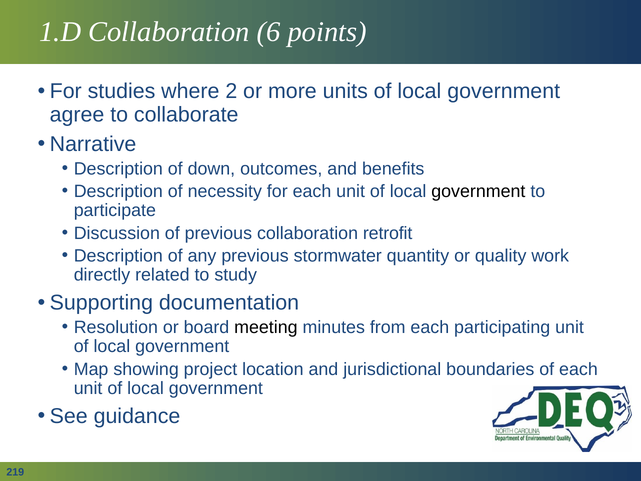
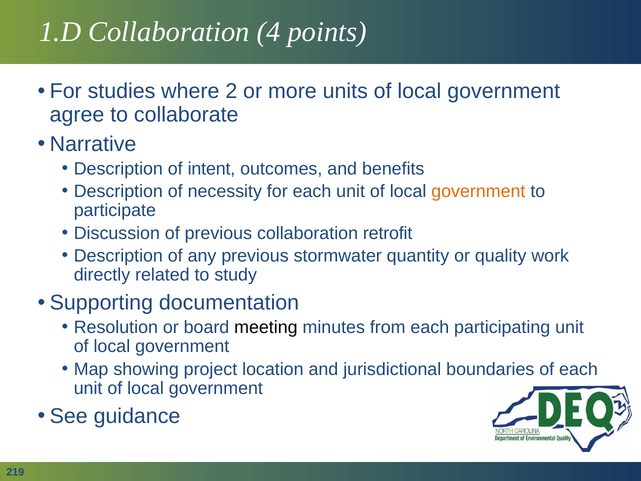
6: 6 -> 4
down: down -> intent
government at (478, 191) colour: black -> orange
